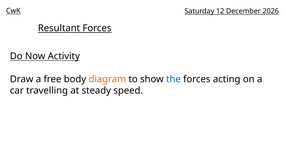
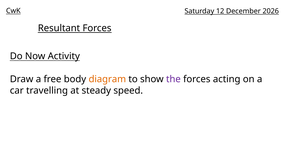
the colour: blue -> purple
